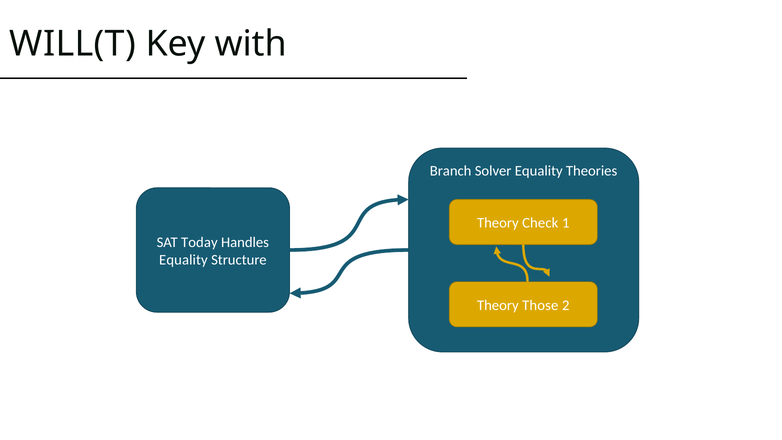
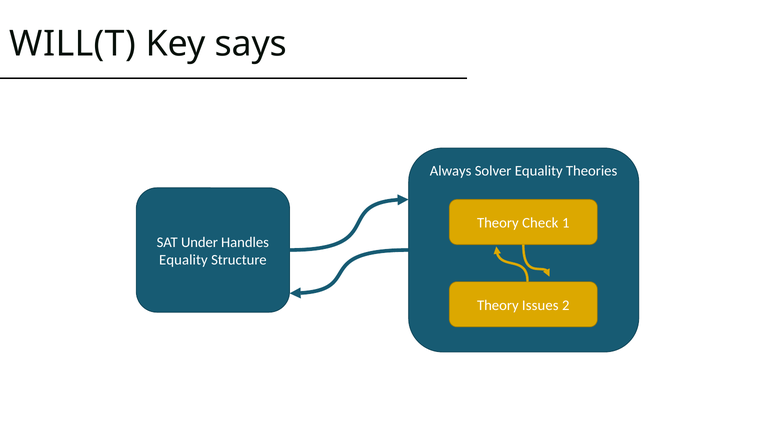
with: with -> says
Branch: Branch -> Always
Today: Today -> Under
Those: Those -> Issues
